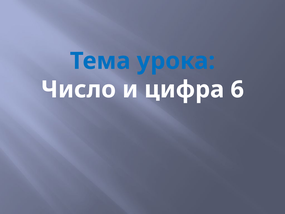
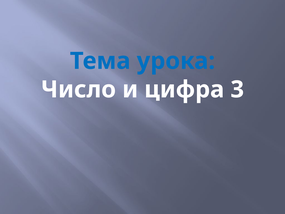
6: 6 -> 3
